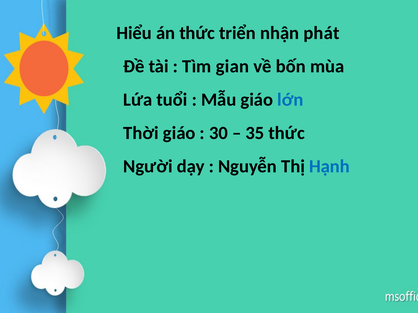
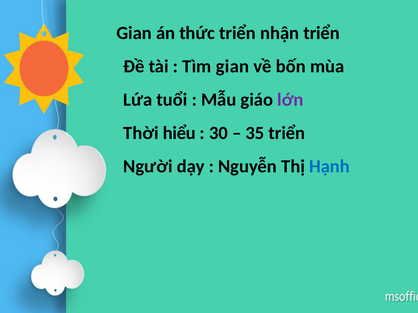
Hiểu at (134, 33): Hiểu -> Gian
nhận phát: phát -> triển
lớn colour: blue -> purple
Thời giáo: giáo -> hiểu
35 thức: thức -> triển
